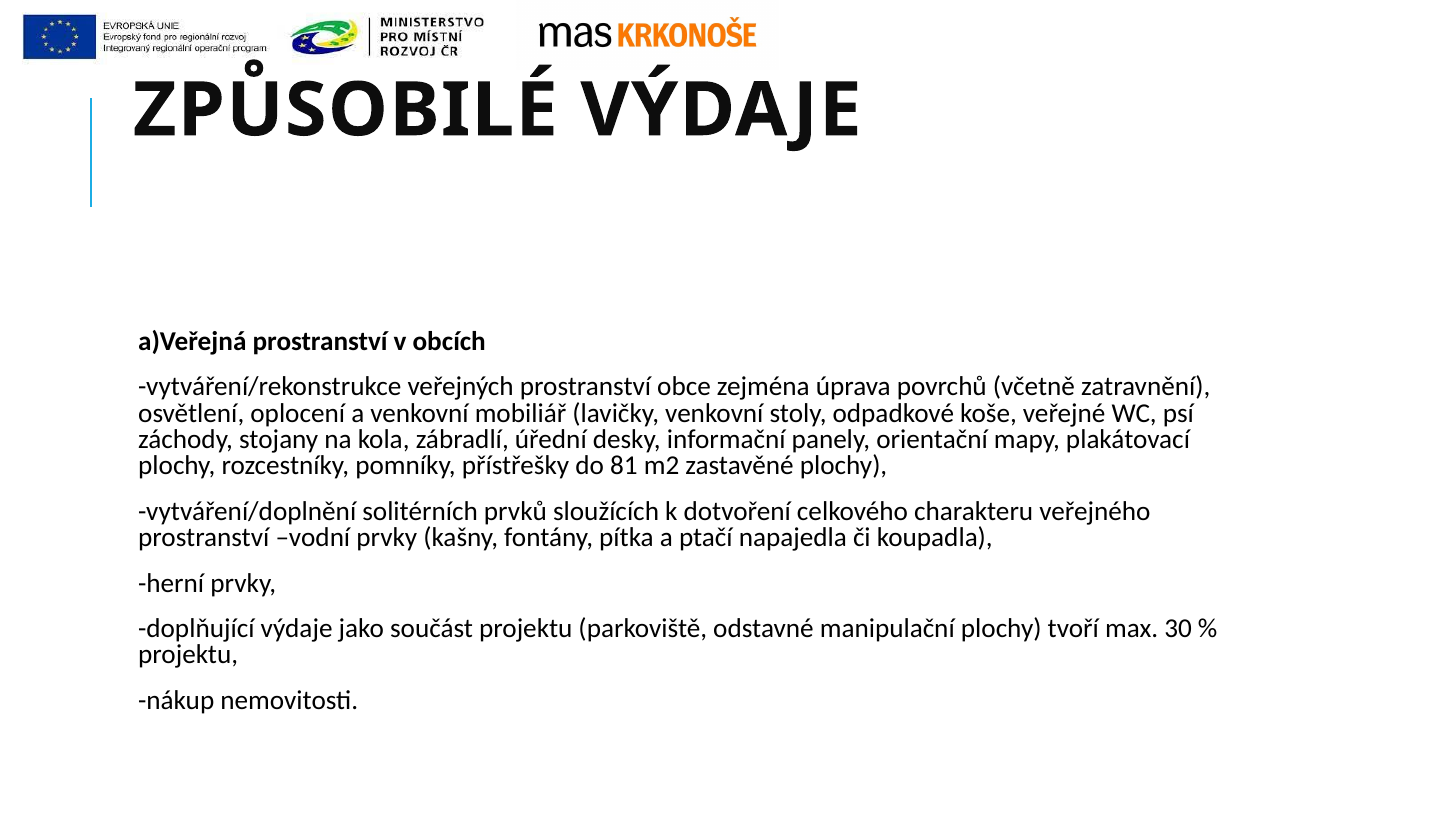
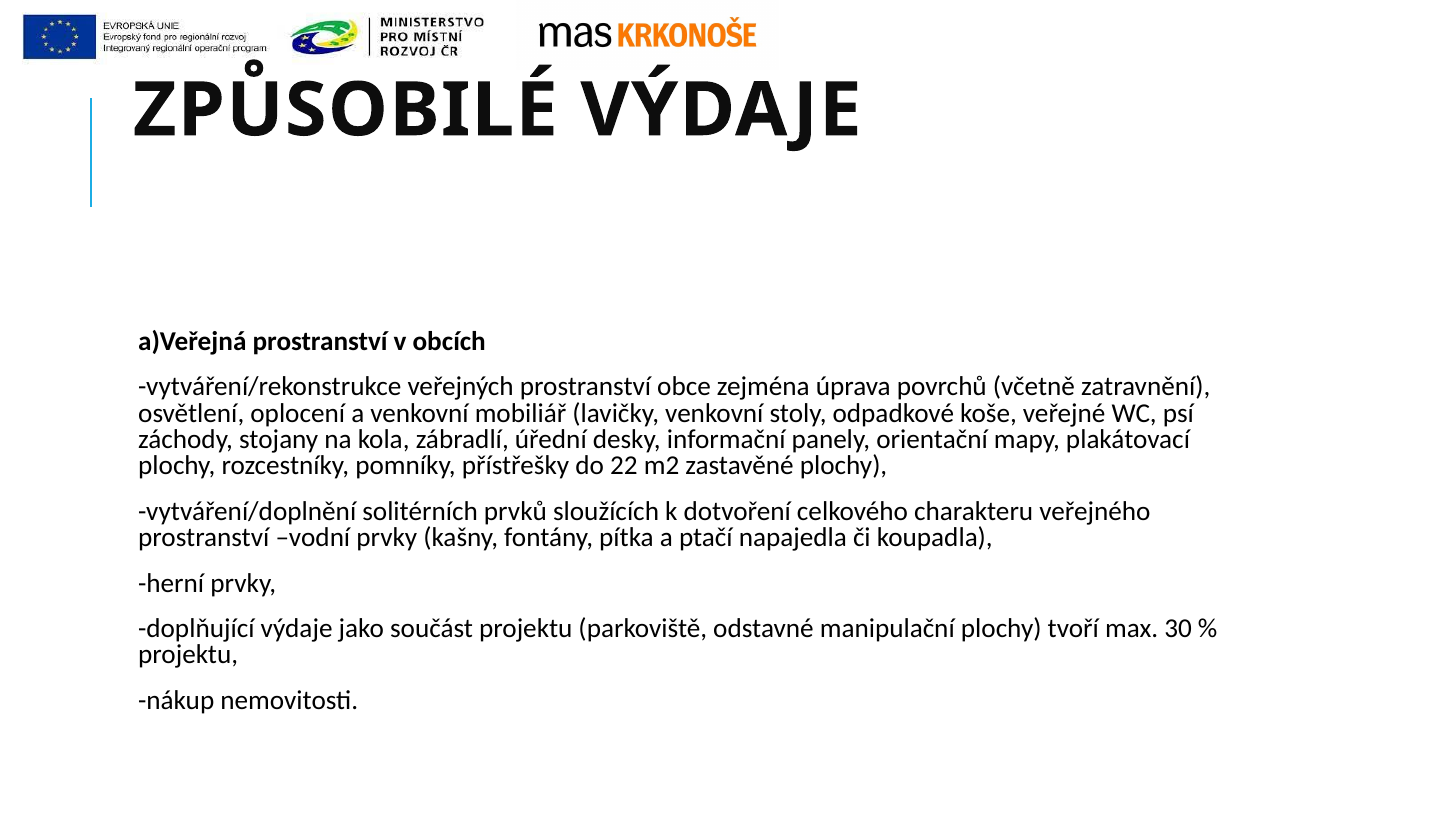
81: 81 -> 22
